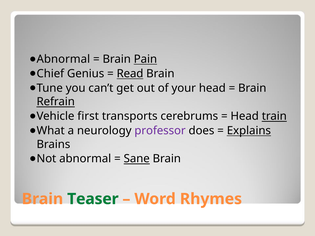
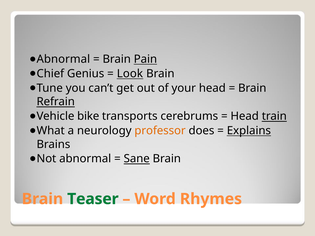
Read: Read -> Look
first: first -> bike
professor colour: purple -> orange
